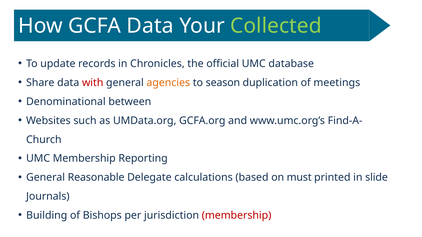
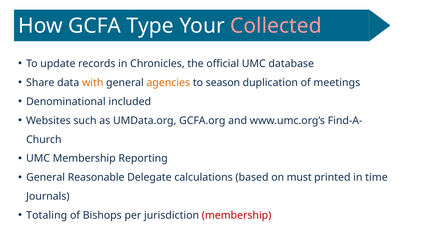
GCFA Data: Data -> Type
Collected colour: light green -> pink
with colour: red -> orange
between: between -> included
slide: slide -> time
Building: Building -> Totaling
